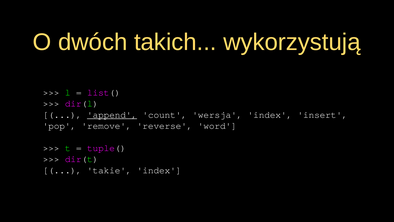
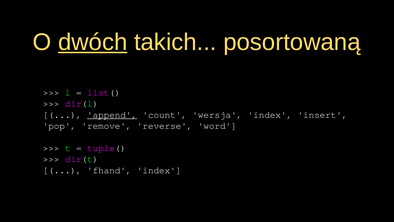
dwóch underline: none -> present
wykorzystują: wykorzystują -> posortowaną
takie: takie -> fhand
